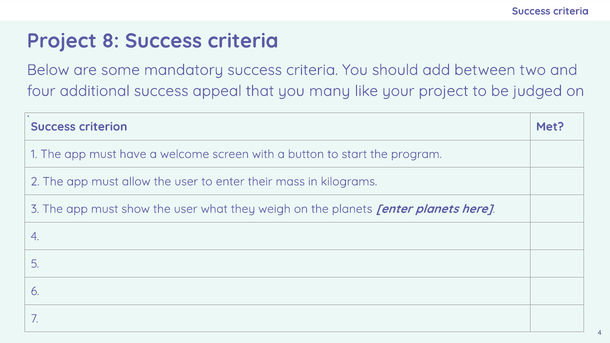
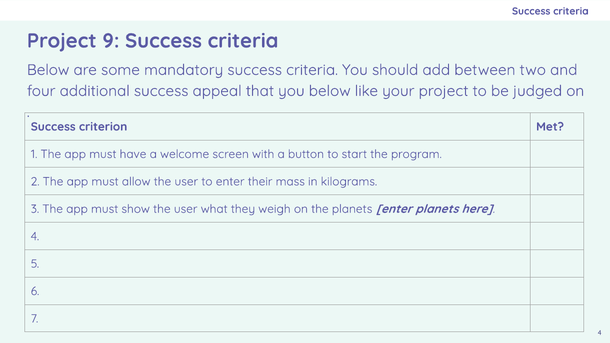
8: 8 -> 9
you many: many -> below
